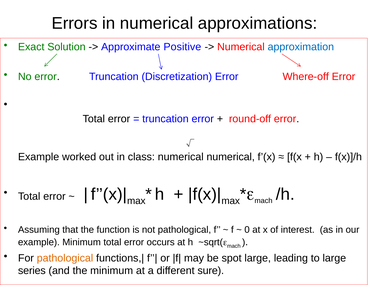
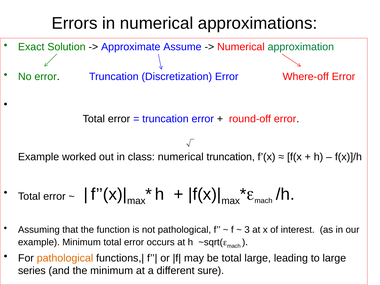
Positive: Positive -> Assume
approximation colour: blue -> green
numerical numerical: numerical -> truncation
0: 0 -> 3
be spot: spot -> total
